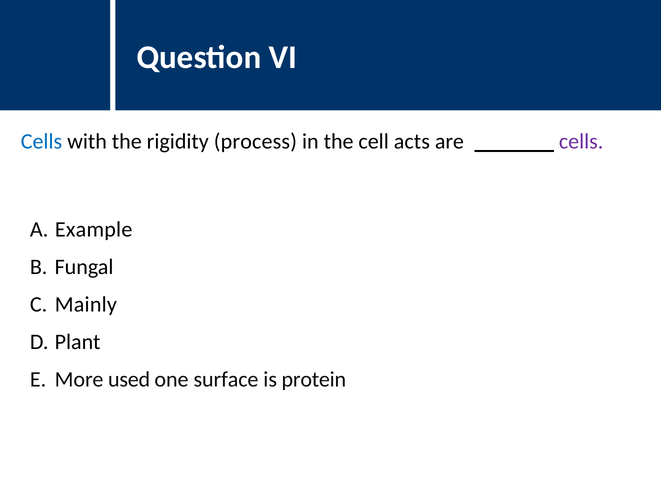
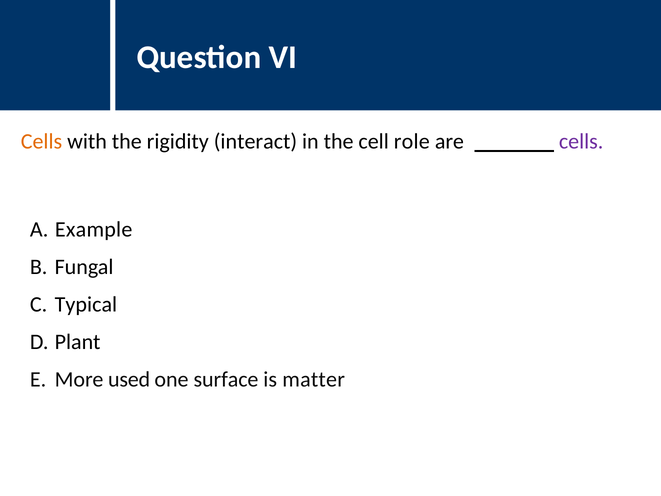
Cells at (42, 141) colour: blue -> orange
process: process -> interact
acts: acts -> role
Mainly: Mainly -> Typical
protein: protein -> matter
